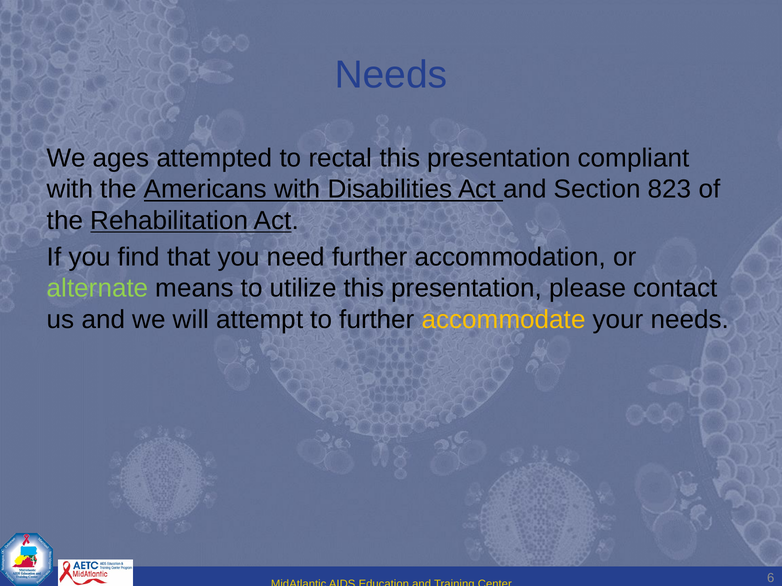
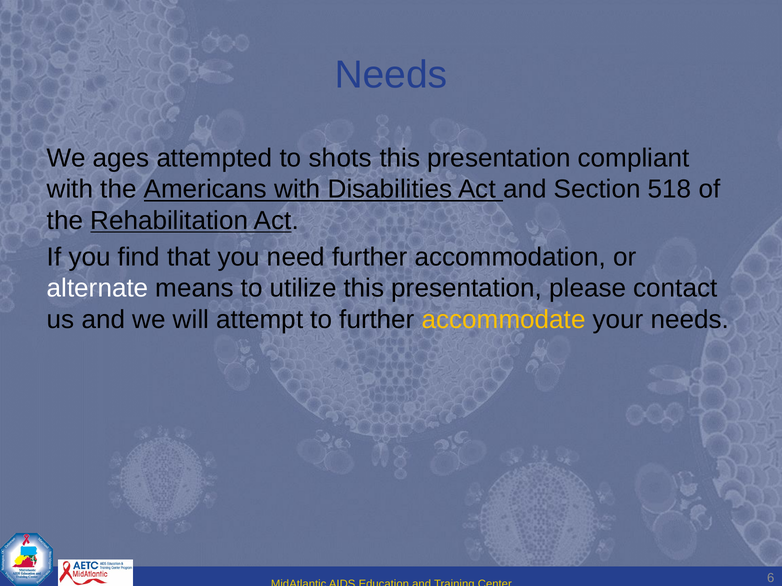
rectal: rectal -> shots
823: 823 -> 518
alternate colour: light green -> white
